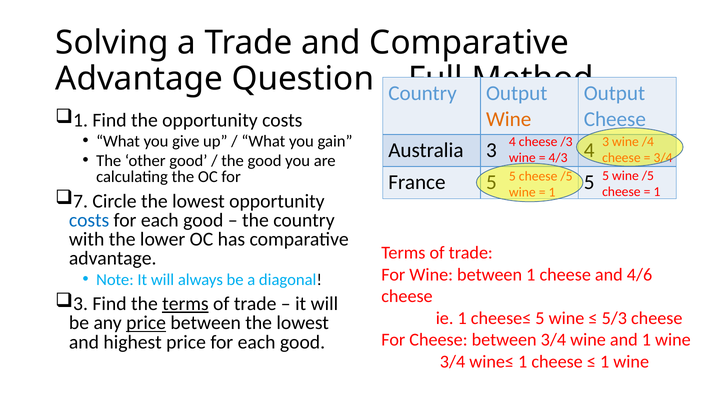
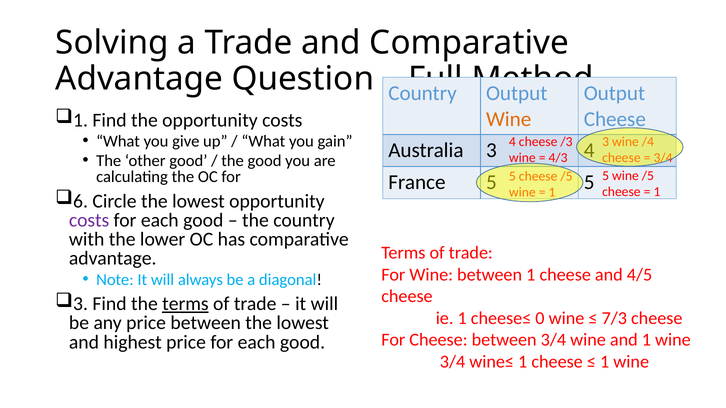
7: 7 -> 6
costs at (89, 220) colour: blue -> purple
4/6: 4/6 -> 4/5
cheese≤ 5: 5 -> 0
5/3: 5/3 -> 7/3
price at (146, 323) underline: present -> none
